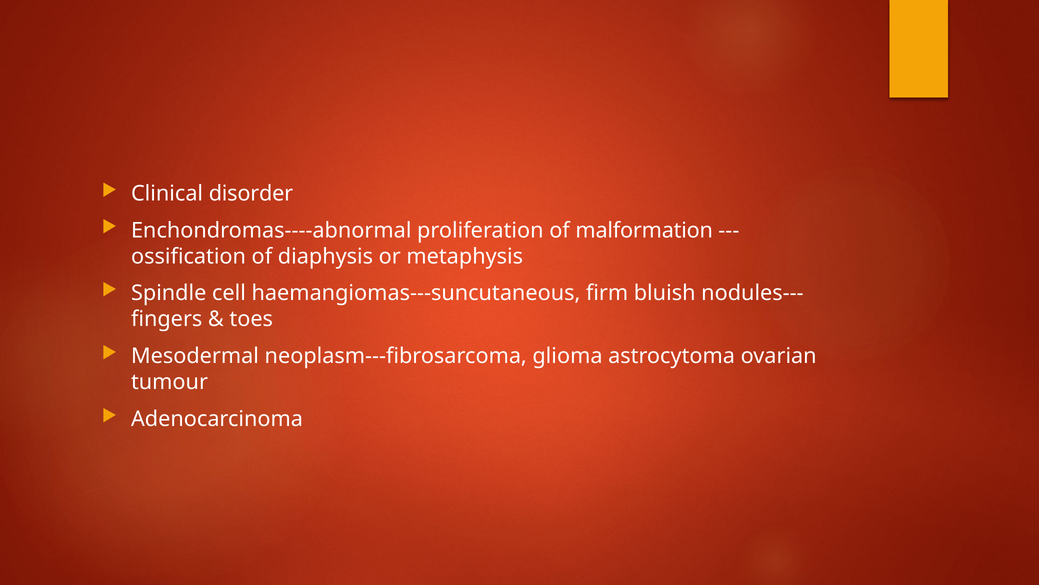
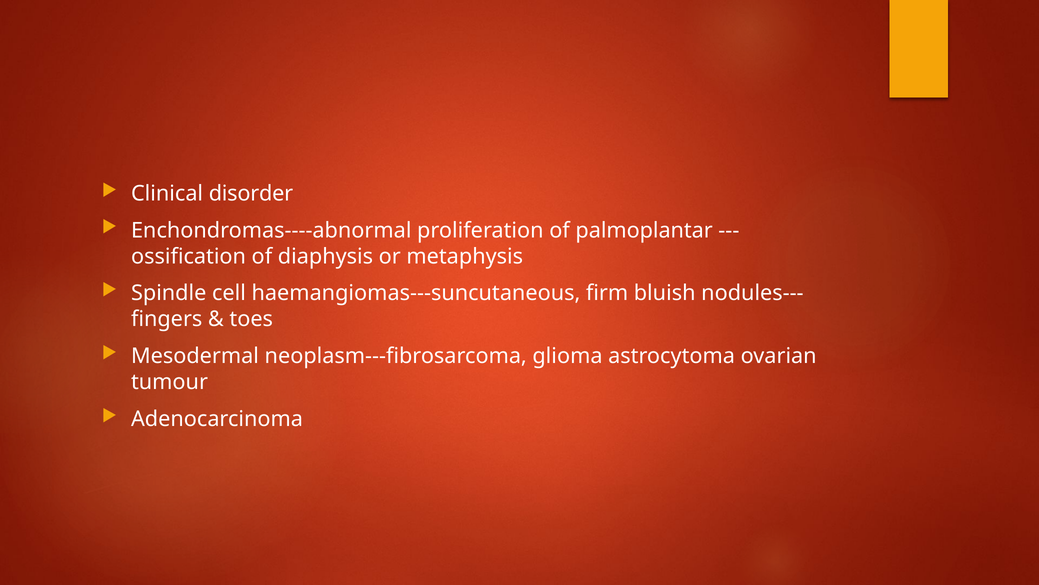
malformation: malformation -> palmoplantar
